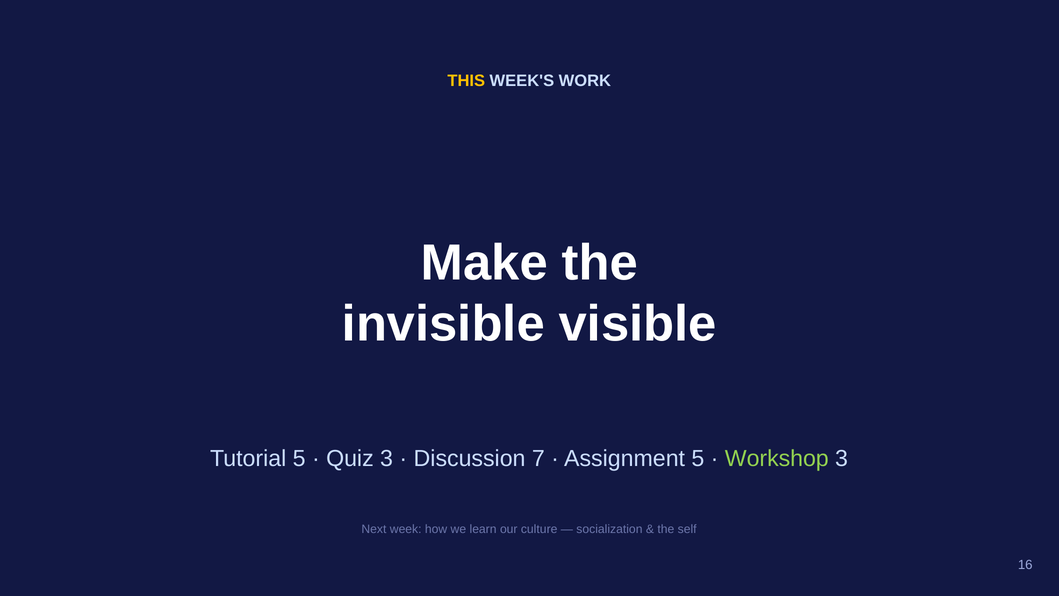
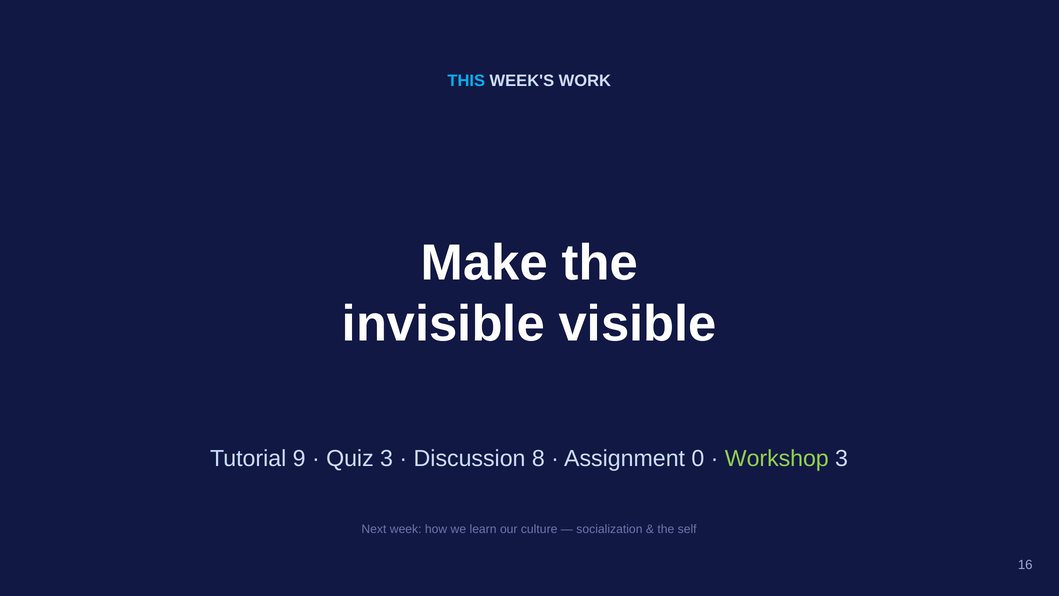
THIS colour: yellow -> light blue
Tutorial 5: 5 -> 9
7: 7 -> 8
Assignment 5: 5 -> 0
